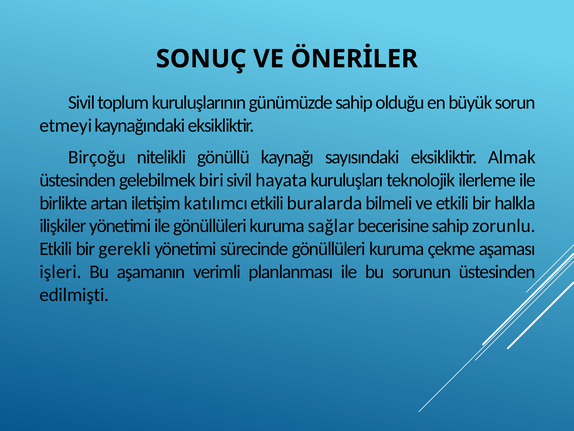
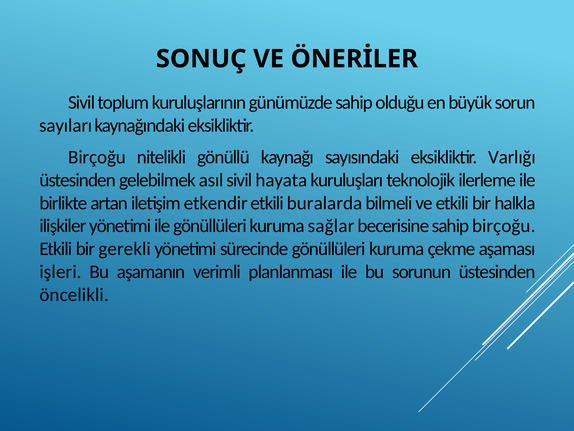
etmeyi: etmeyi -> sayıları
Almak: Almak -> Varlığı
biri: biri -> asıl
katılımcı: katılımcı -> etkendir
sahip zorunlu: zorunlu -> birçoğu
edilmişti: edilmişti -> öncelikli
